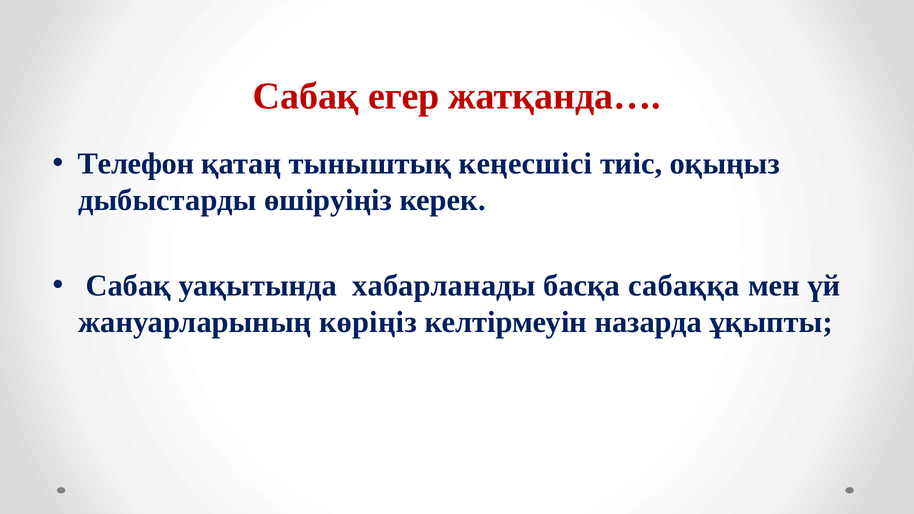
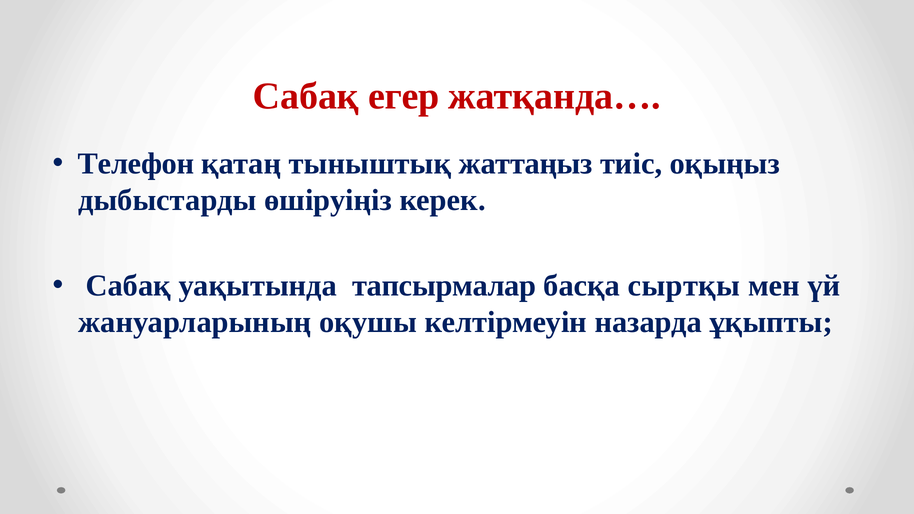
кеңесшісі: кеңесшісі -> жаттаңыз
хабарланады: хабарланады -> тапсырмалар
сабаққа: сабаққа -> сыртқы
көріңіз: көріңіз -> оқушы
